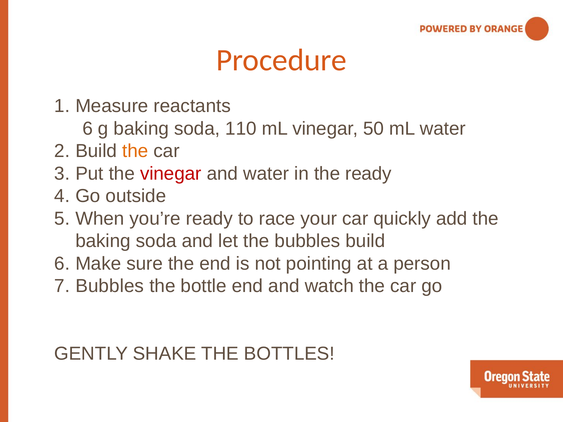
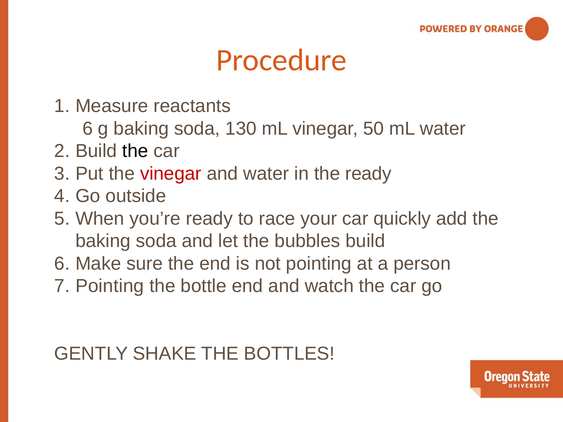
110: 110 -> 130
the at (135, 151) colour: orange -> black
Bubbles at (110, 286): Bubbles -> Pointing
